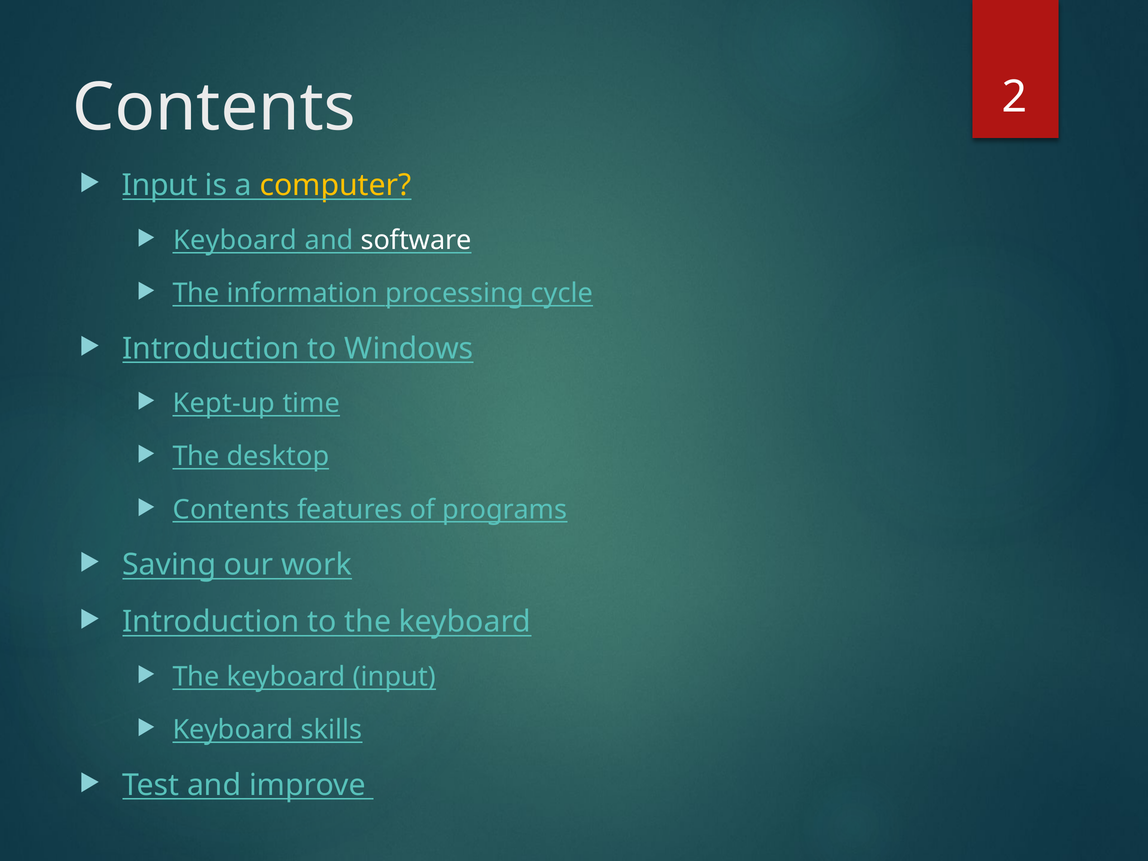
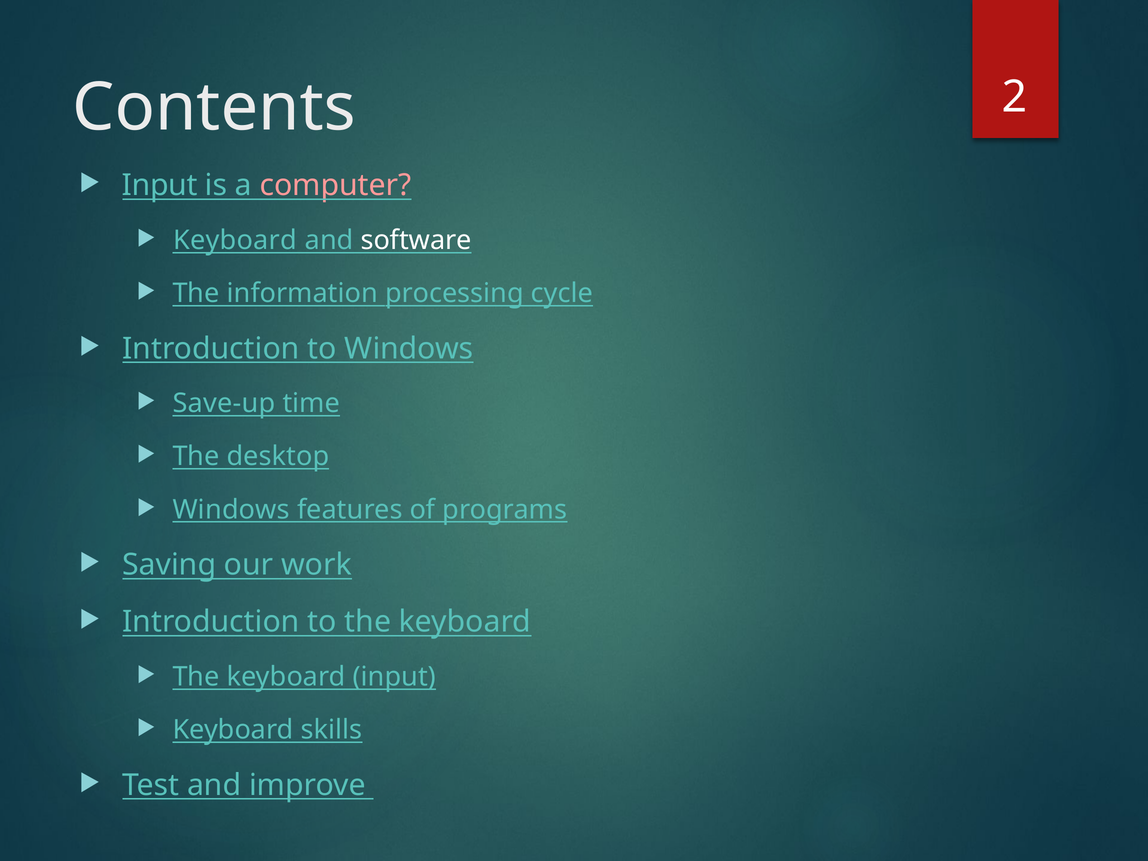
computer colour: yellow -> pink
Kept-up: Kept-up -> Save-up
Contents at (231, 510): Contents -> Windows
